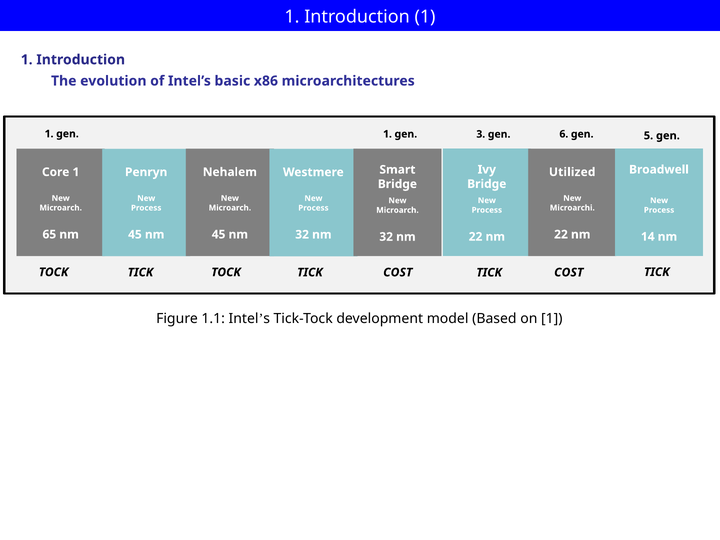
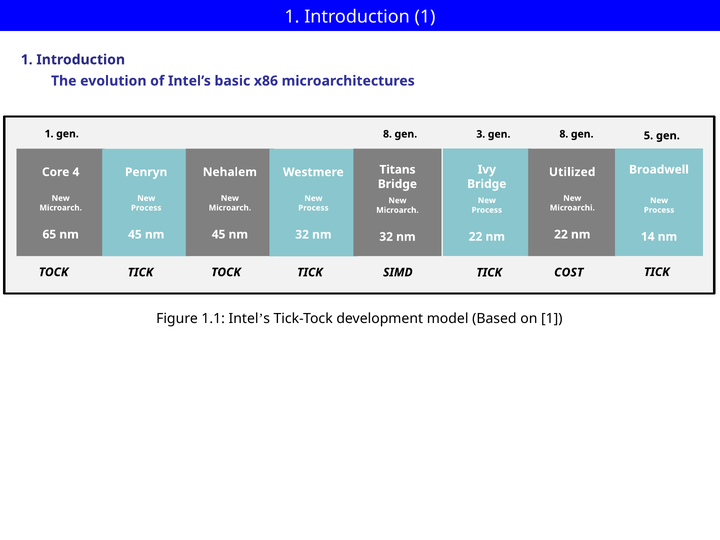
1 gen 1: 1 -> 8
3 gen 6: 6 -> 8
Smart: Smart -> Titans
Core 1: 1 -> 4
TOCK TICK COST: COST -> SIMD
